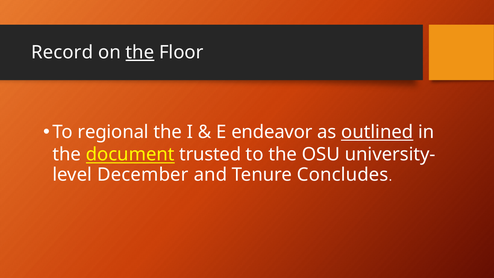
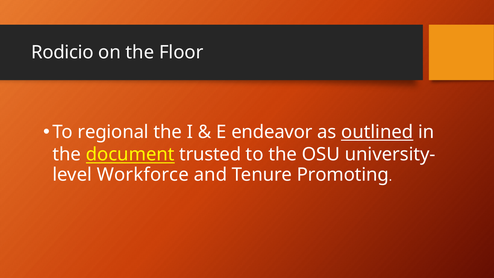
Record: Record -> Rodicio
the at (140, 52) underline: present -> none
December: December -> Workforce
Concludes: Concludes -> Promoting
